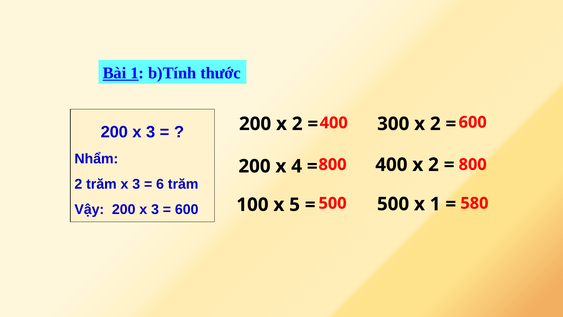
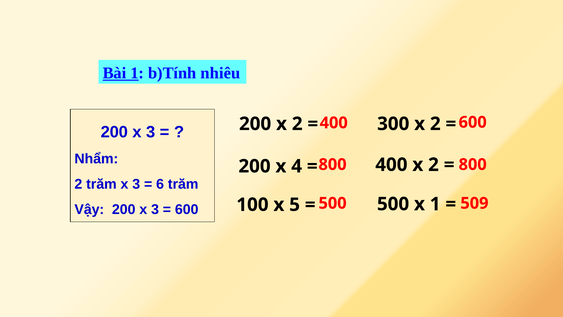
thước: thước -> nhiêu
580: 580 -> 509
